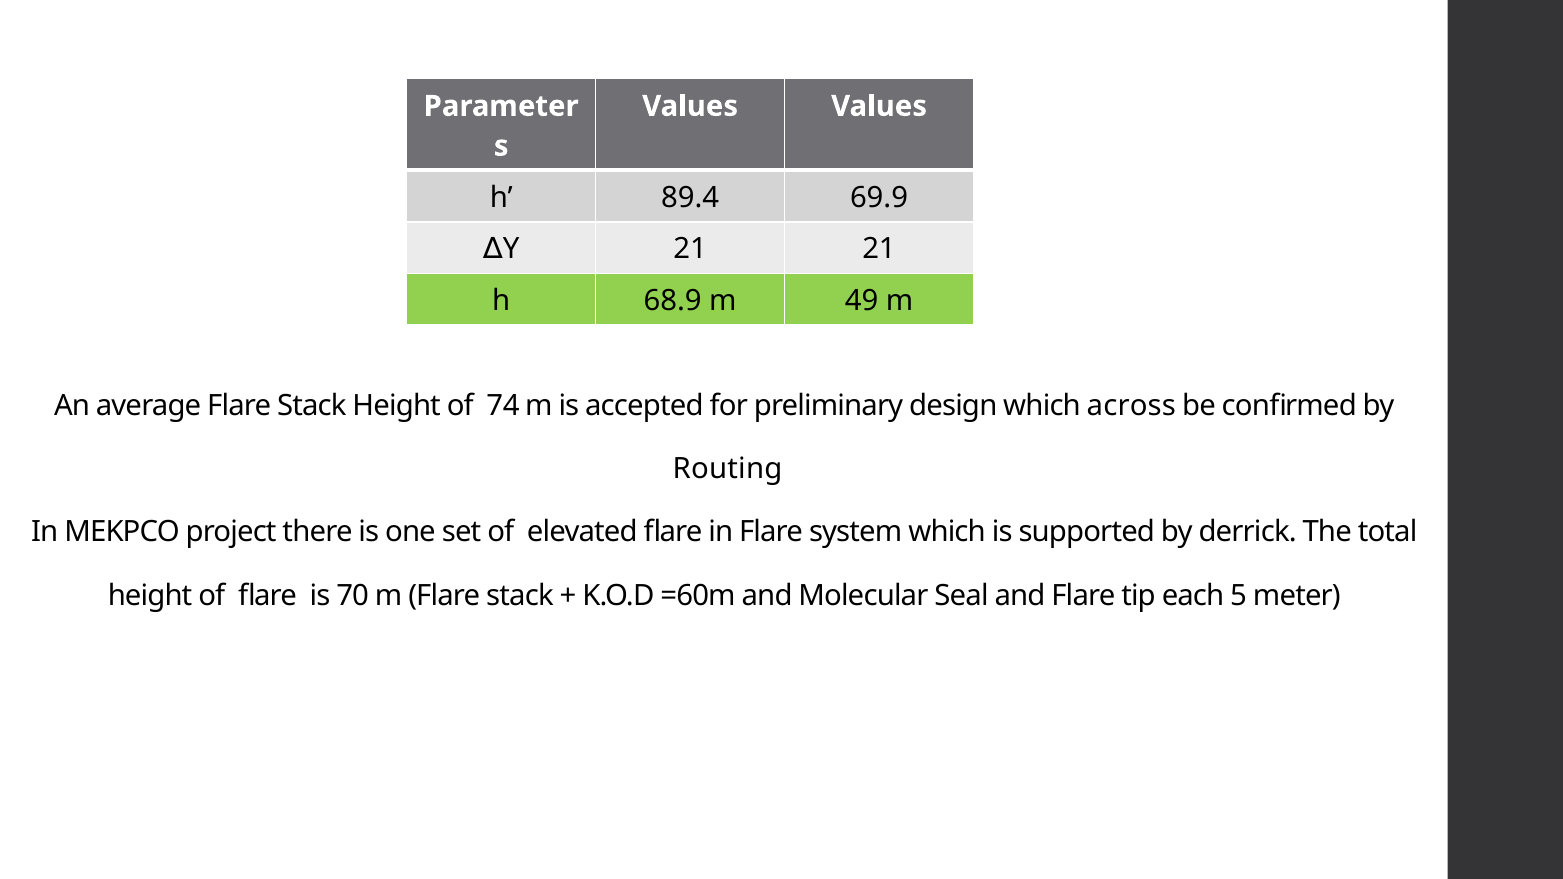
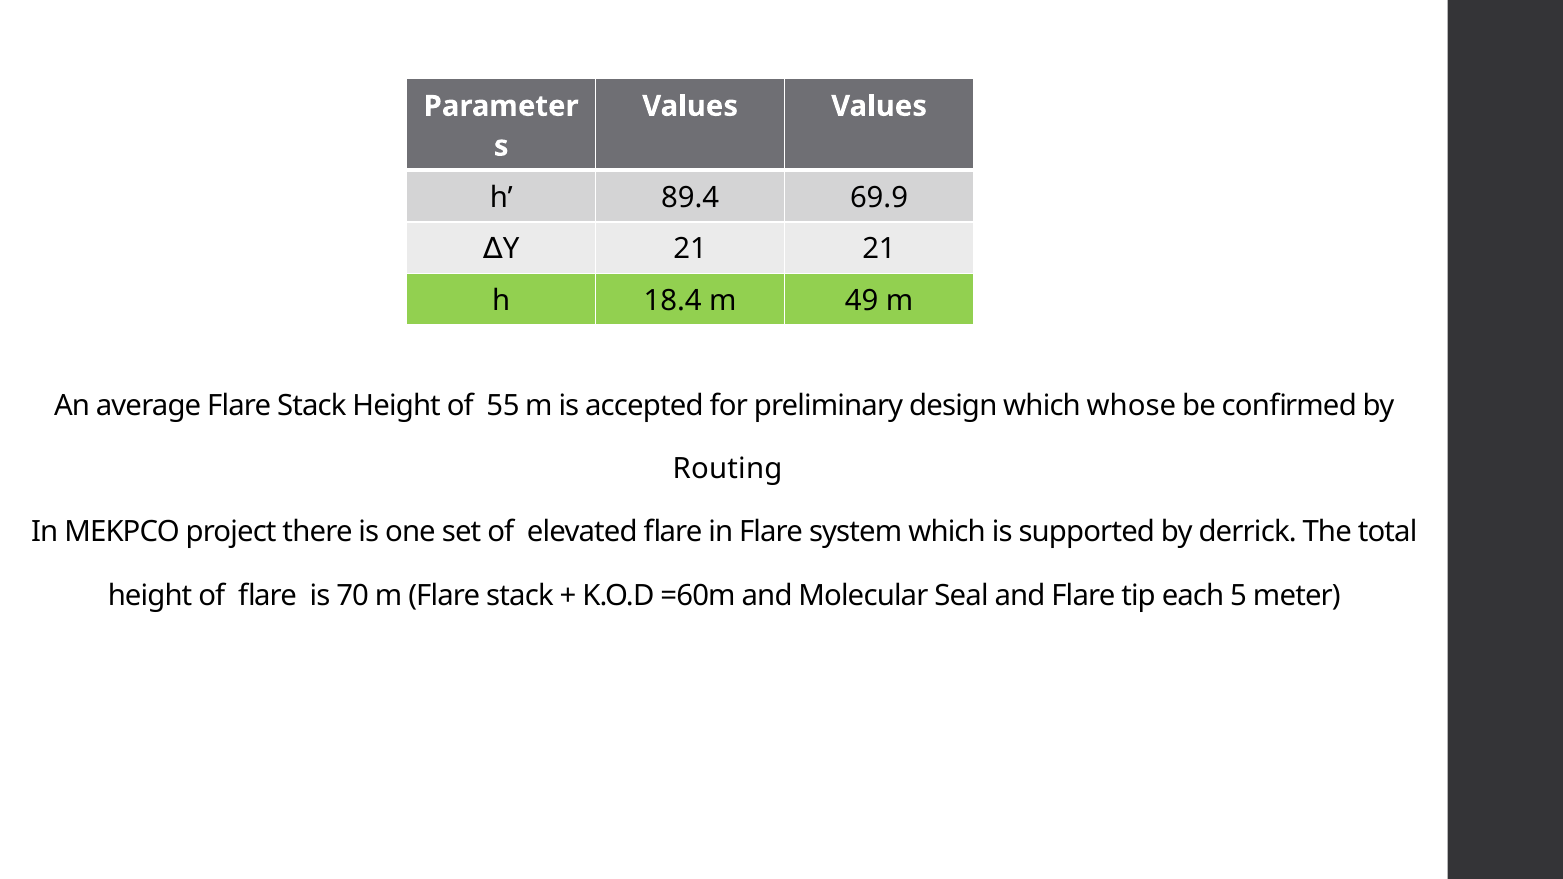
68.9: 68.9 -> 18.4
74: 74 -> 55
across: across -> whose
